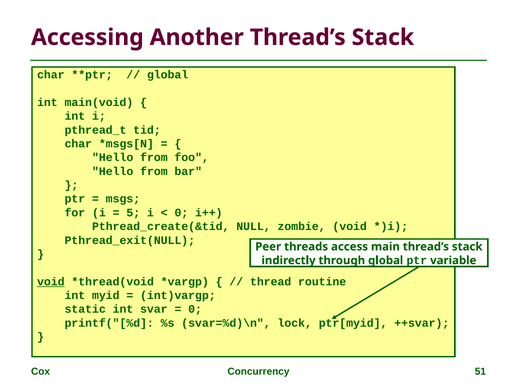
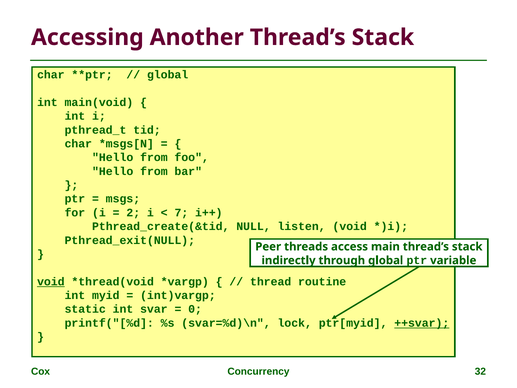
5: 5 -> 2
0 at (181, 213): 0 -> 7
zombie: zombie -> listen
++svar underline: none -> present
51: 51 -> 32
